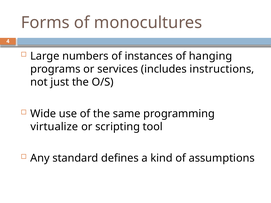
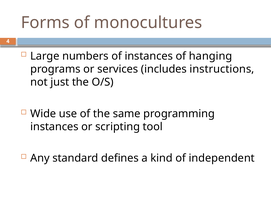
virtualize at (54, 127): virtualize -> instances
assumptions: assumptions -> independent
